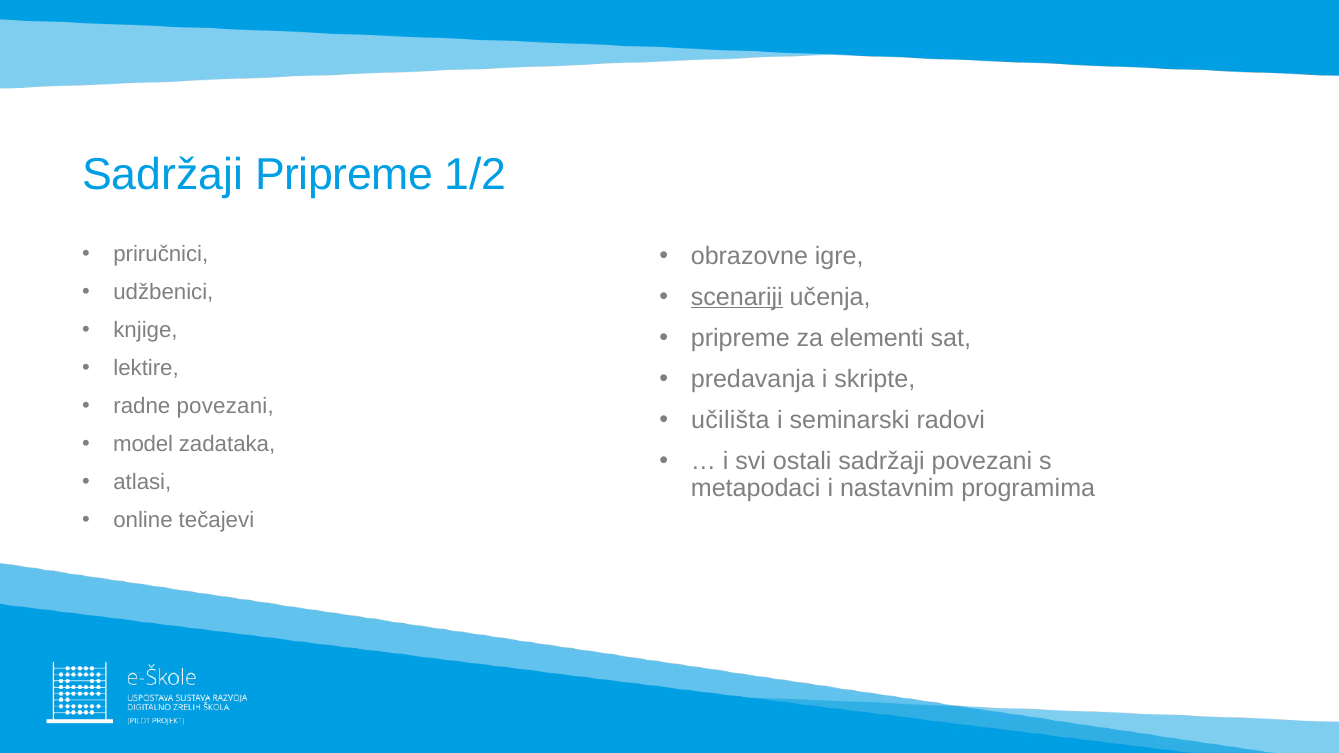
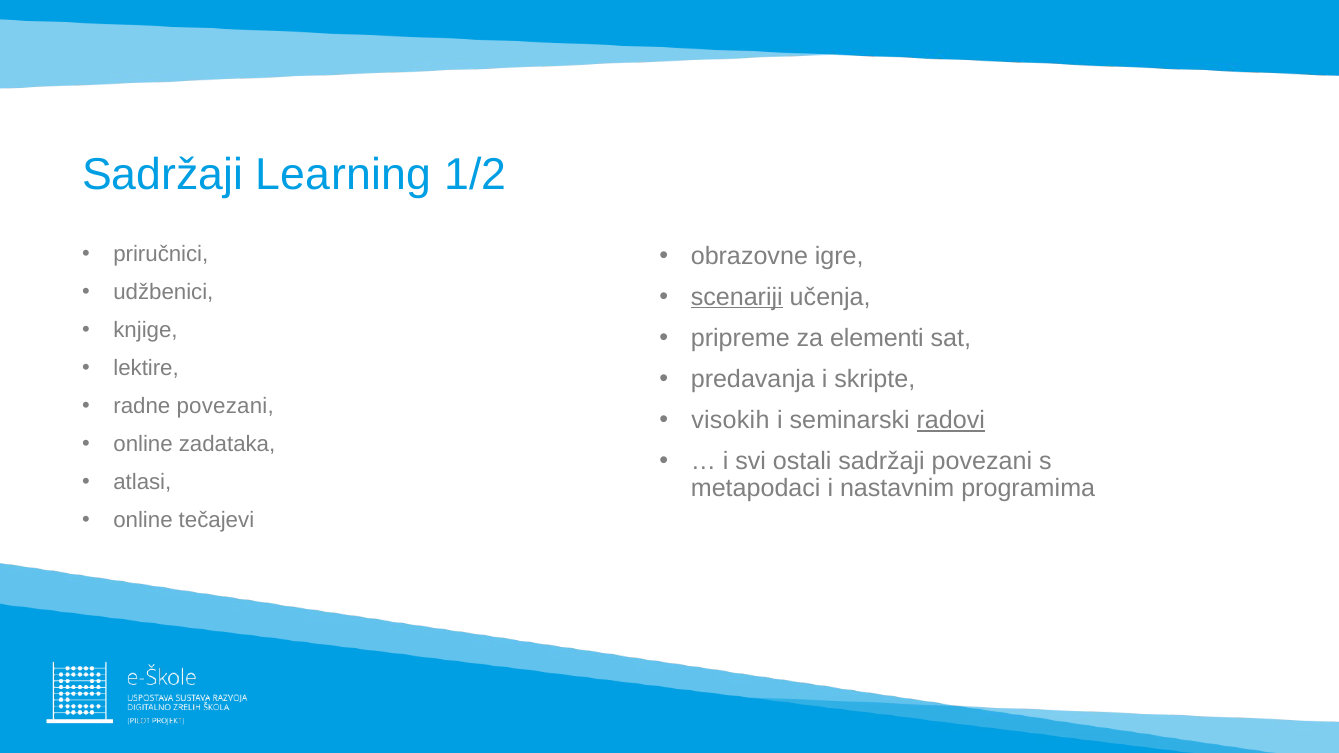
Sadržaji Pripreme: Pripreme -> Learning
učilišta: učilišta -> visokih
radovi underline: none -> present
model at (143, 445): model -> online
